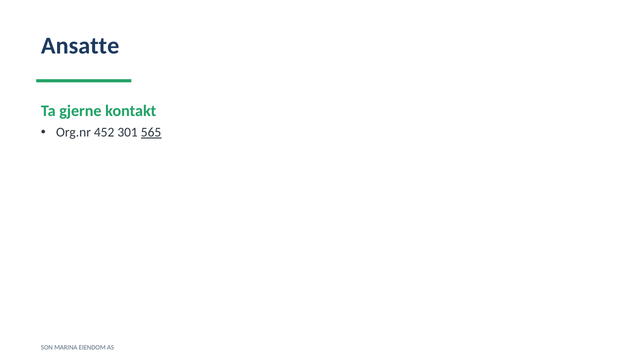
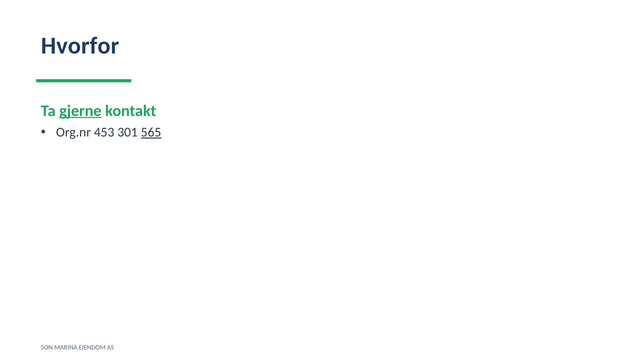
Ansatte: Ansatte -> Hvorfor
gjerne underline: none -> present
452: 452 -> 453
